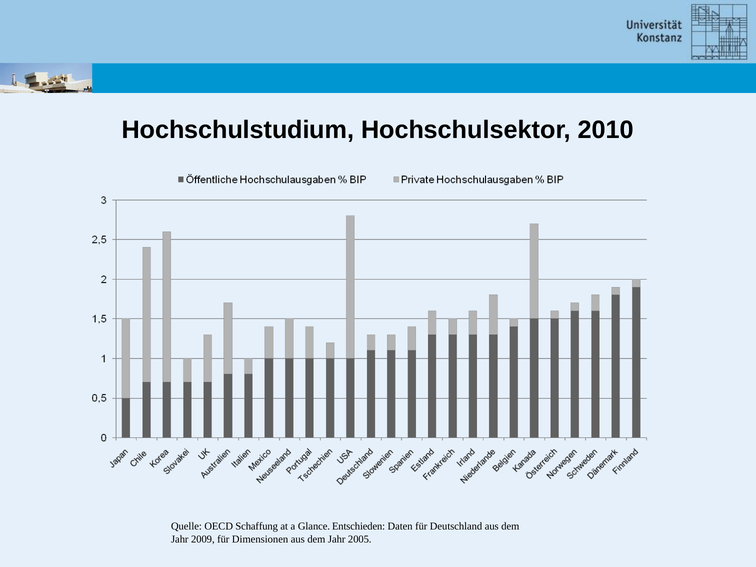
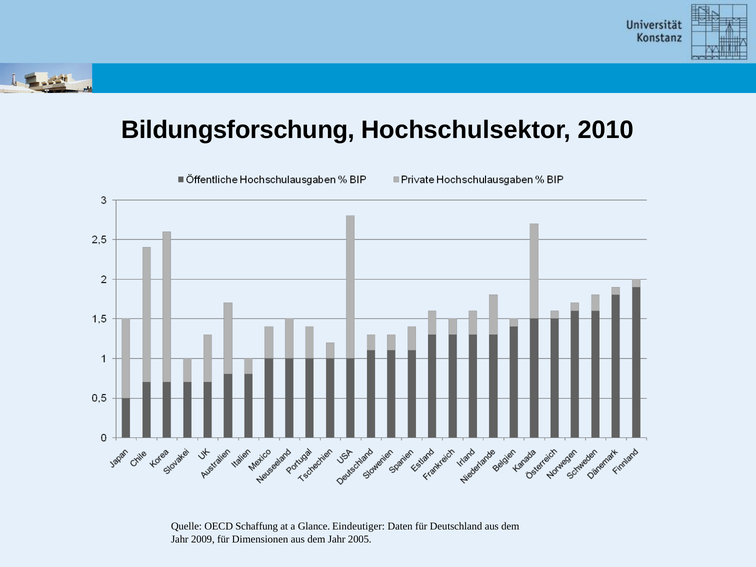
Hochschulstudium: Hochschulstudium -> Bildungsforschung
Entschieden: Entschieden -> Eindeutiger
